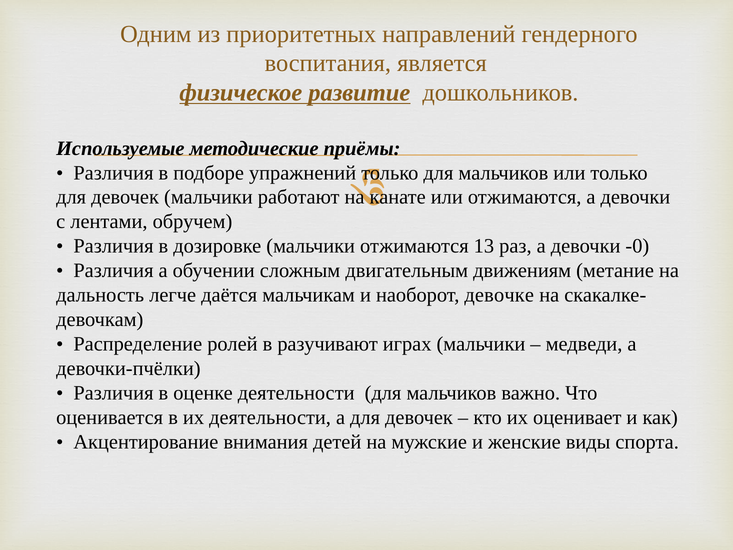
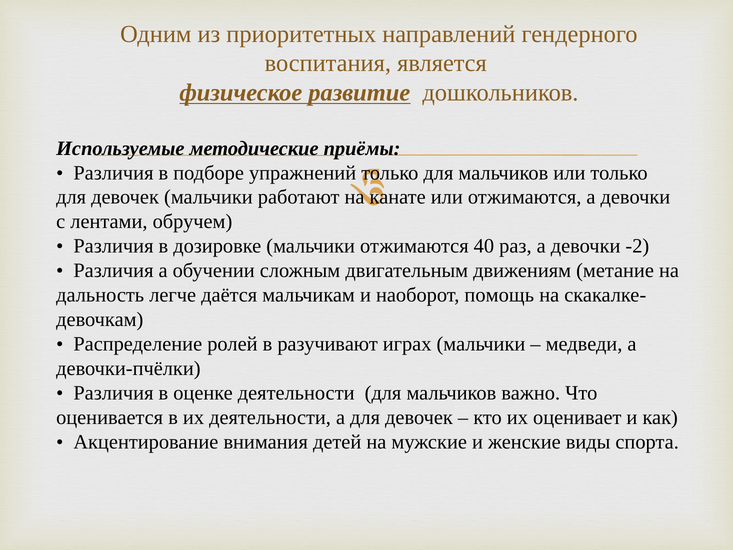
13: 13 -> 40
-0: -0 -> -2
девочке: девочке -> помощь
